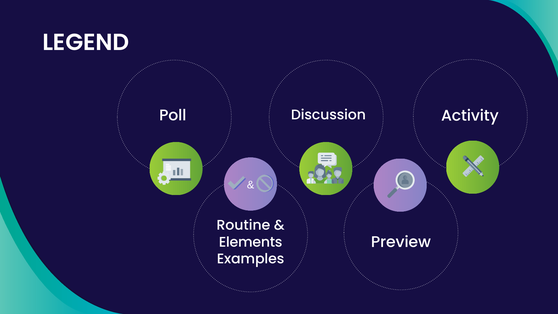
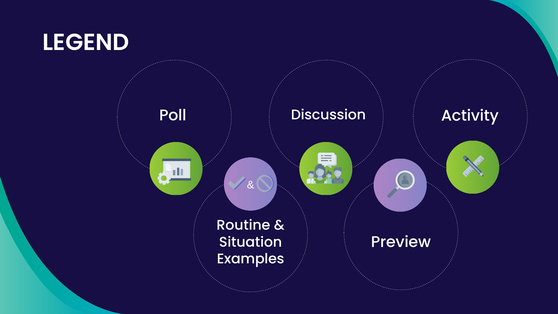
Elements: Elements -> Situation
